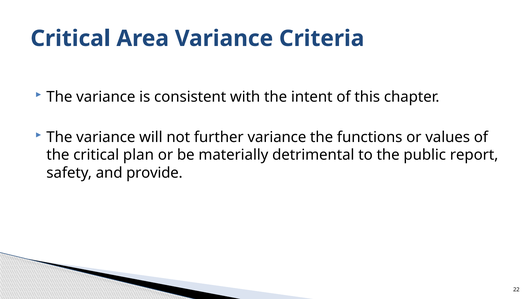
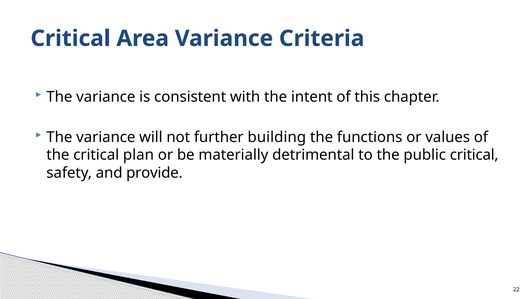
further variance: variance -> building
public report: report -> critical
